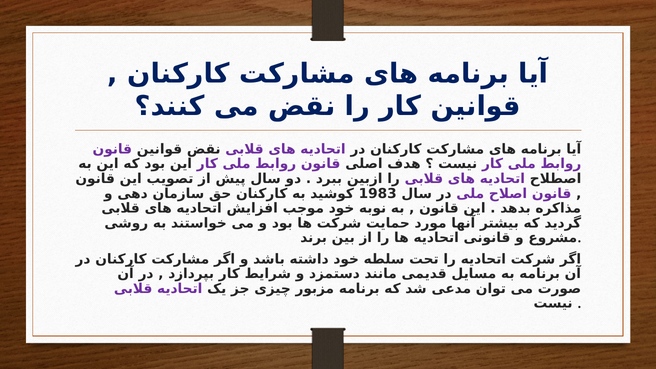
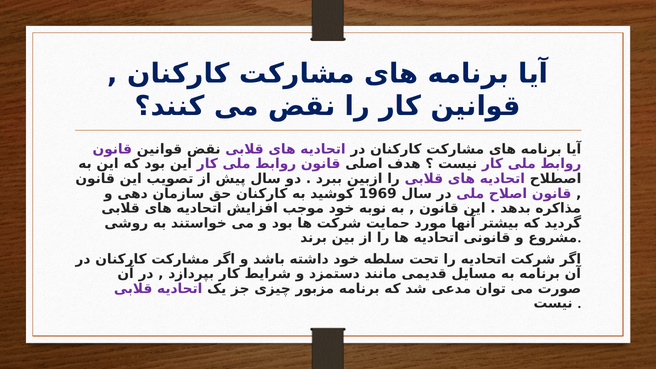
1983: 1983 -> 1969
